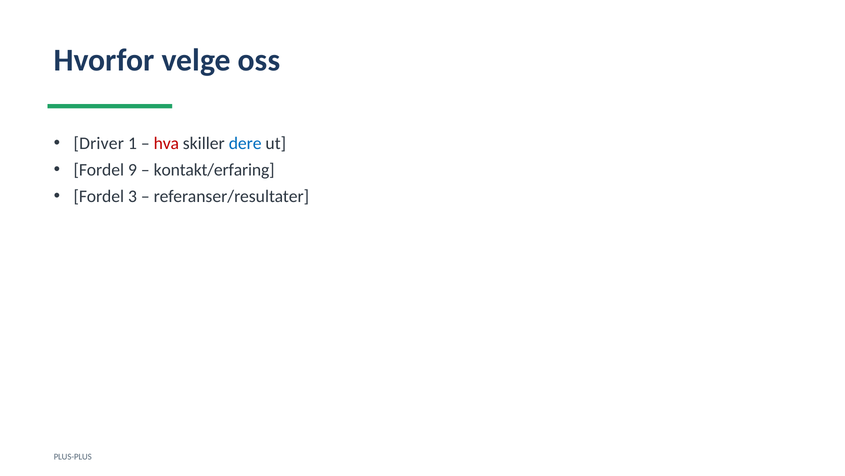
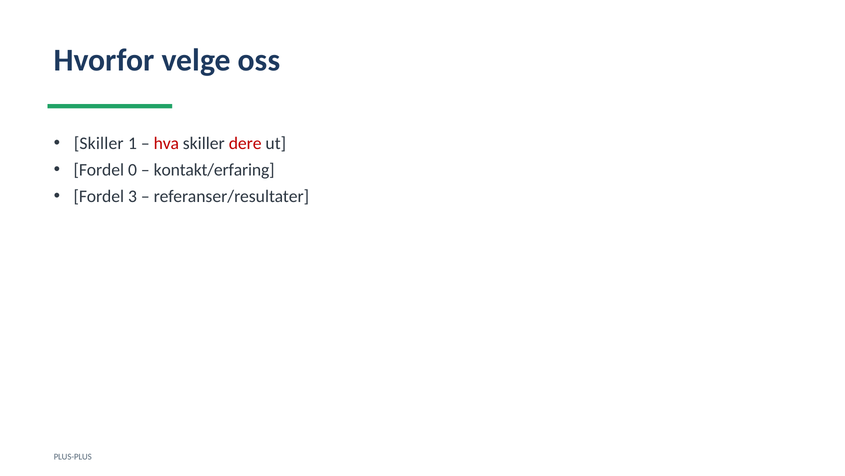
Driver at (99, 143): Driver -> Skiller
dere colour: blue -> red
9: 9 -> 0
